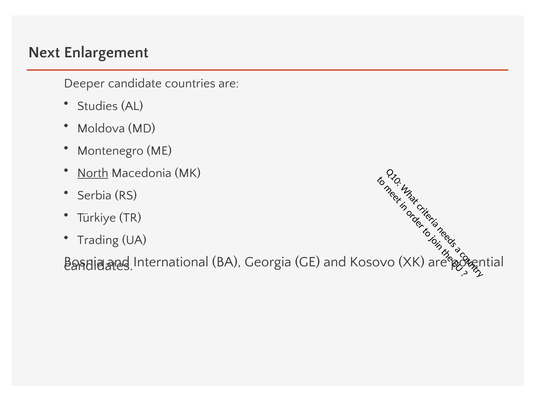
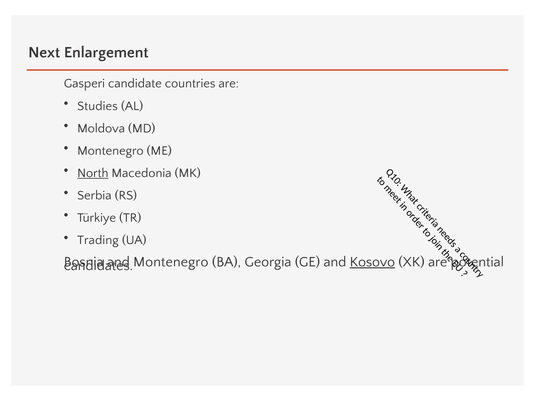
Deeper: Deeper -> Gasperi
International at (171, 262): International -> Montenegro
Kosovo underline: none -> present
